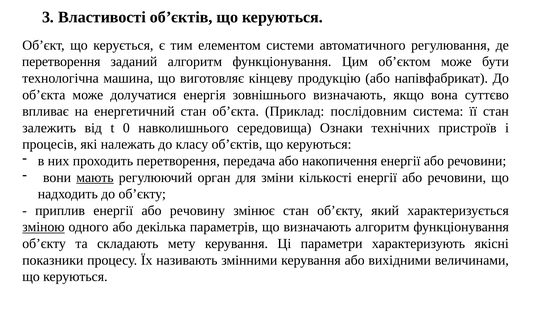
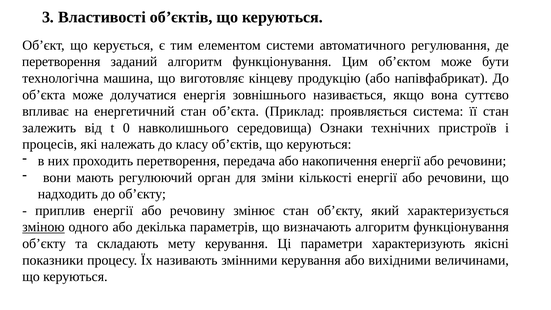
зовнішнього визначають: визначають -> називається
послідовним: послідовним -> проявляється
мають underline: present -> none
